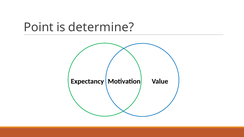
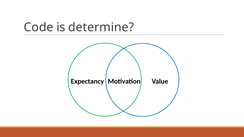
Point: Point -> Code
